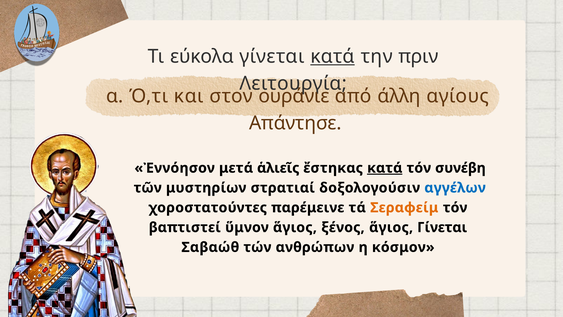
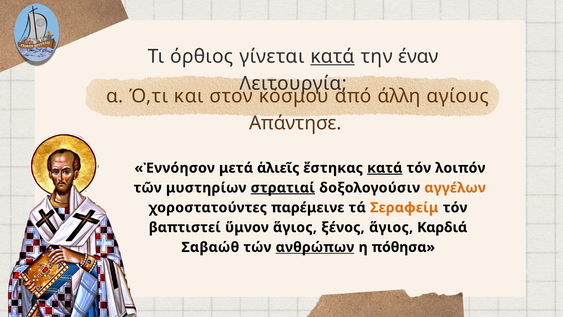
εύκολα: εύκολα -> όρθιος
πριν: πριν -> έναν
ουράνιε: ουράνιε -> κόσμου
συνέβη: συνέβη -> λοιπόν
στρατιαί underline: none -> present
αγγέλων colour: blue -> orange
ἅγιος Γίνεται: Γίνεται -> Καρδιά
ανθρώπων underline: none -> present
κόσμον: κόσμον -> πόθησα
